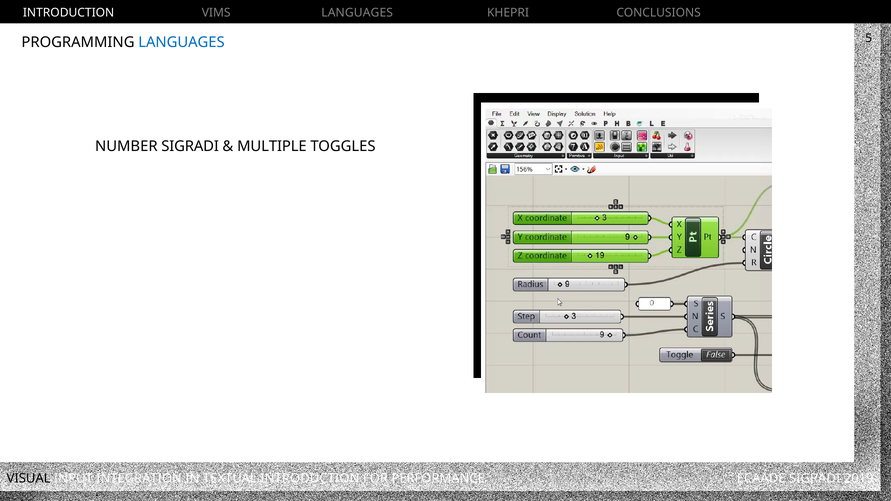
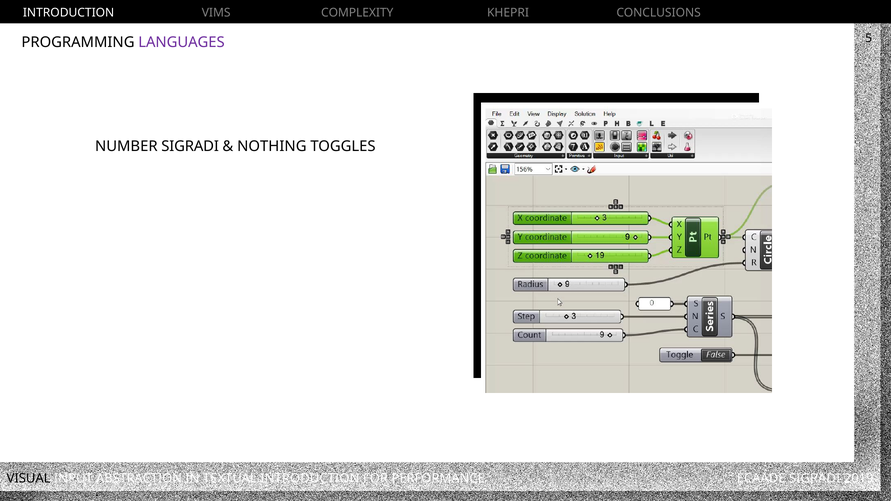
VIMS LANGUAGES: LANGUAGES -> COMPLEXITY
LANGUAGES at (181, 43) colour: blue -> purple
MULTIPLE: MULTIPLE -> NOTHING
INTEGRATION: INTEGRATION -> ABSTRACTION
